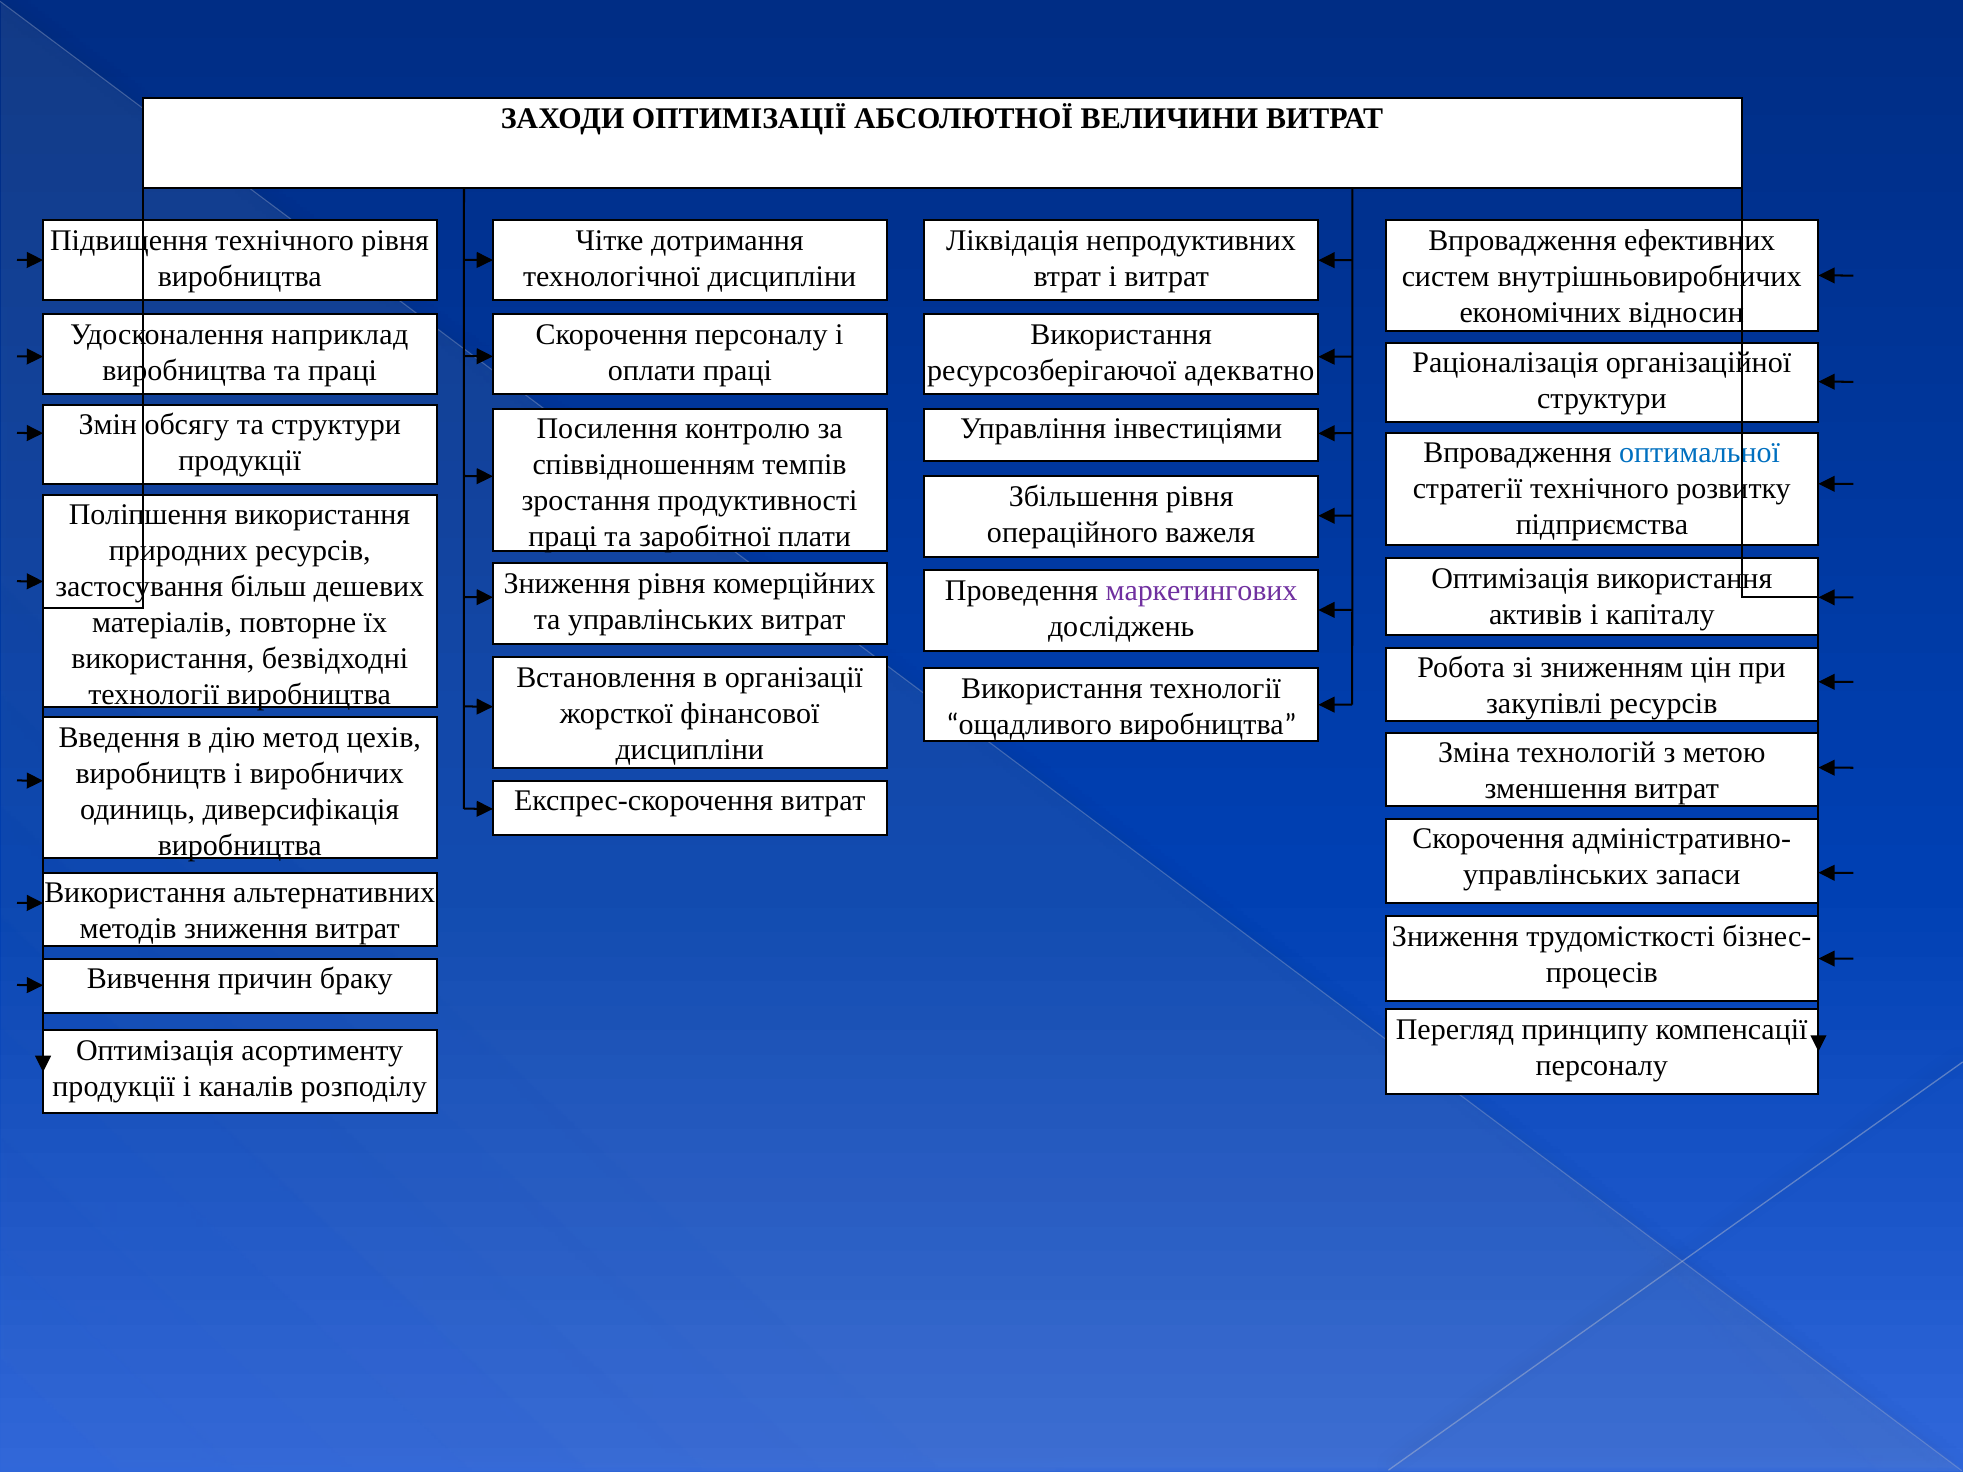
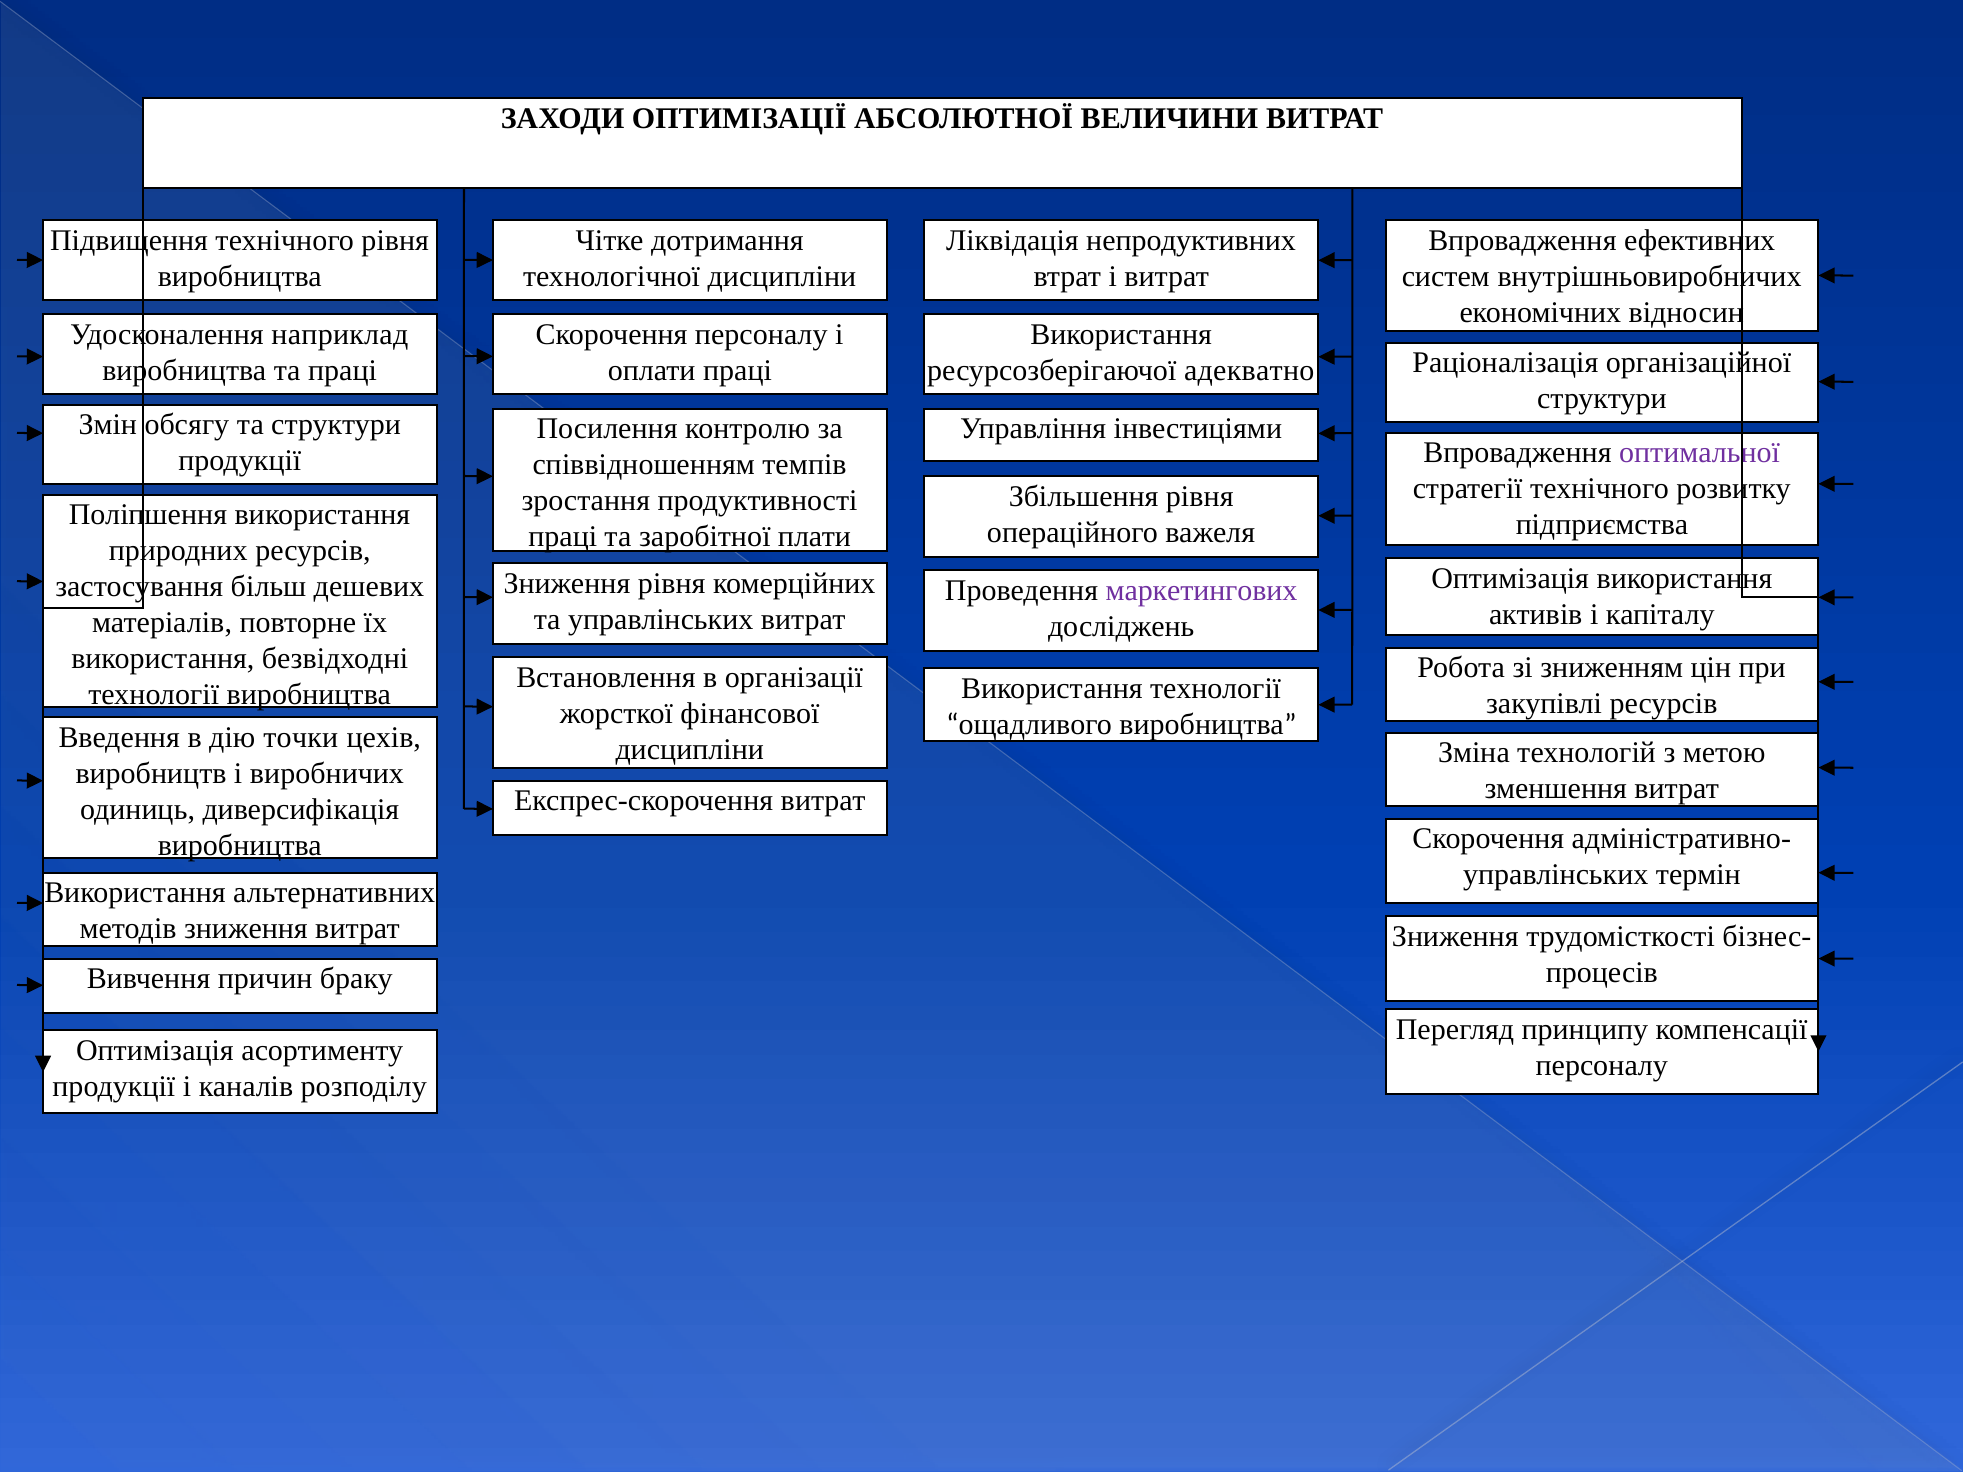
оптимальної colour: blue -> purple
метод: метод -> точки
запаси: запаси -> термін
